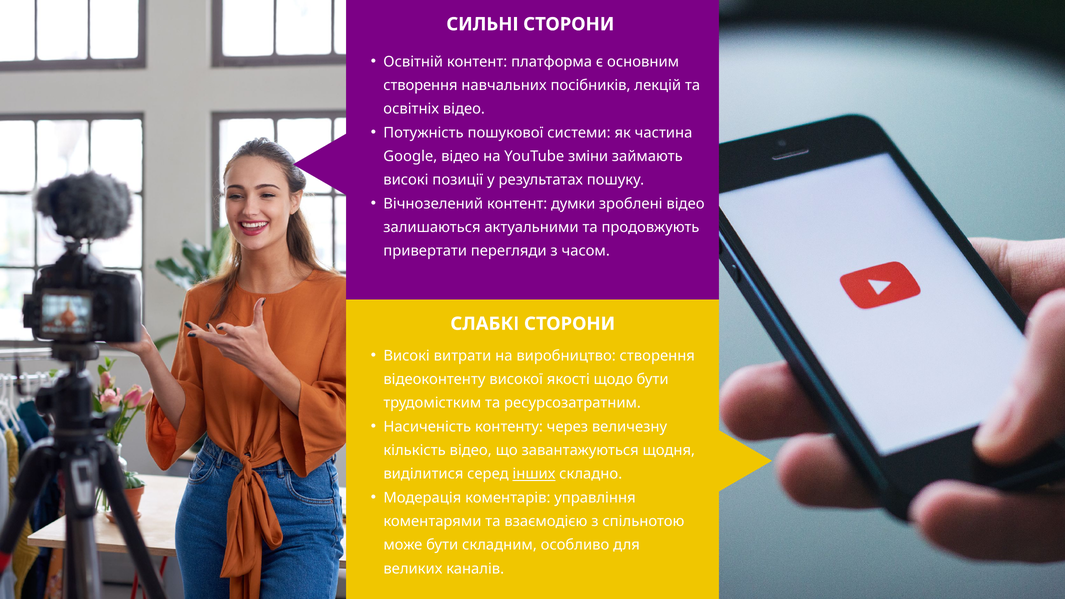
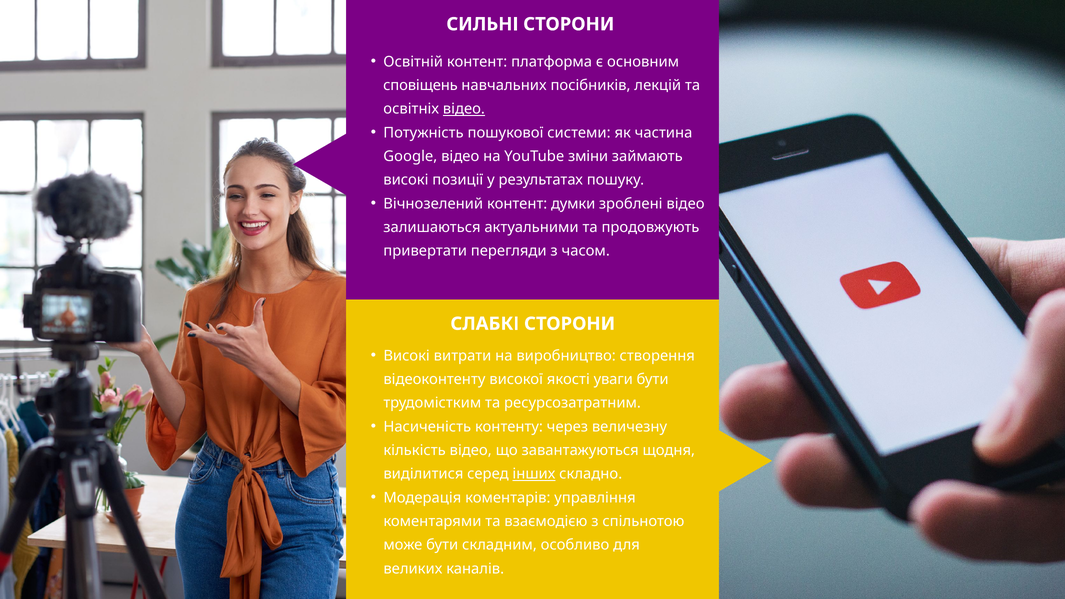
створення at (420, 85): створення -> сповіщень
відео at (464, 109) underline: none -> present
щодо: щодо -> уваги
